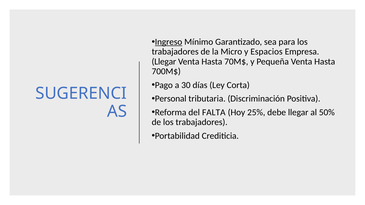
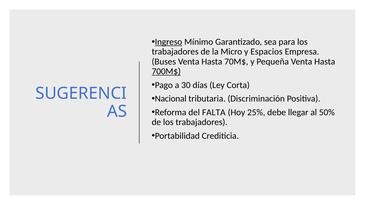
Llegar at (164, 62): Llegar -> Buses
700M$ underline: none -> present
Personal: Personal -> Nacional
